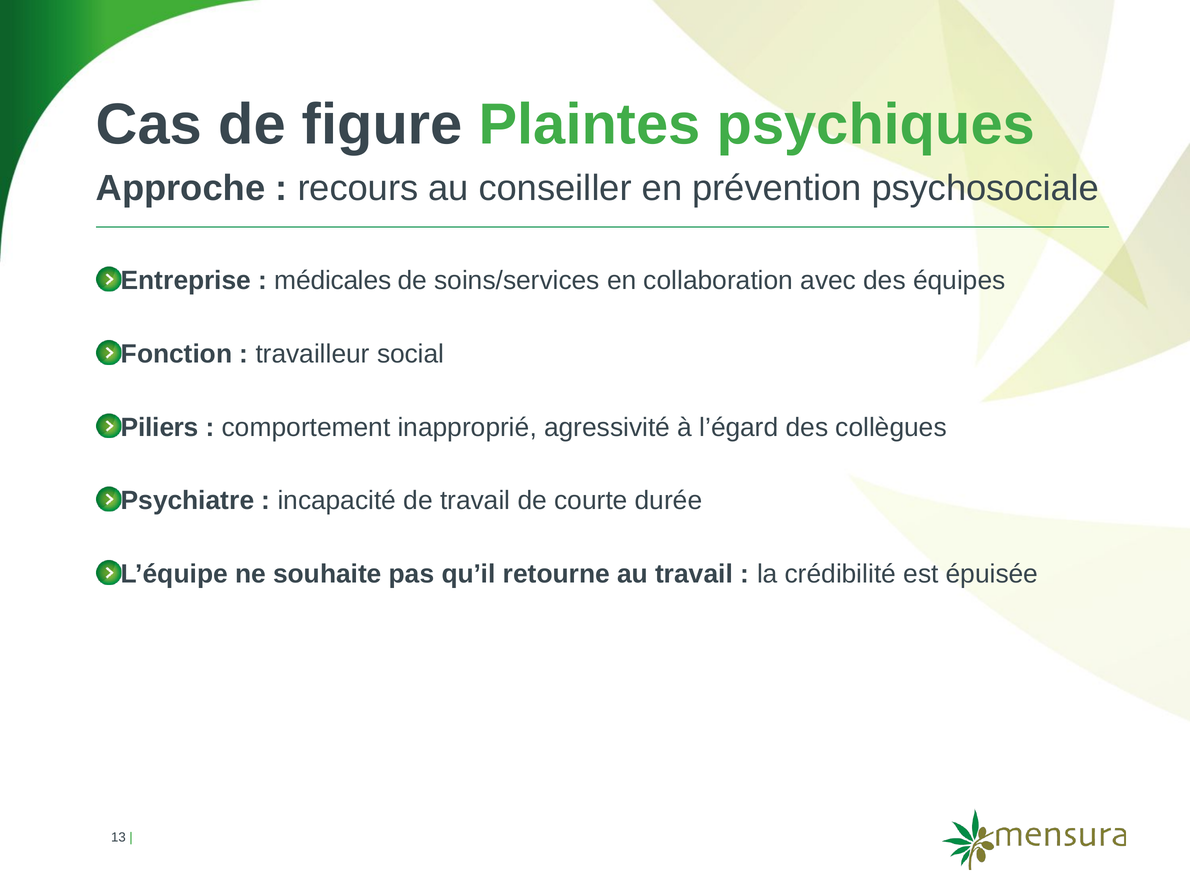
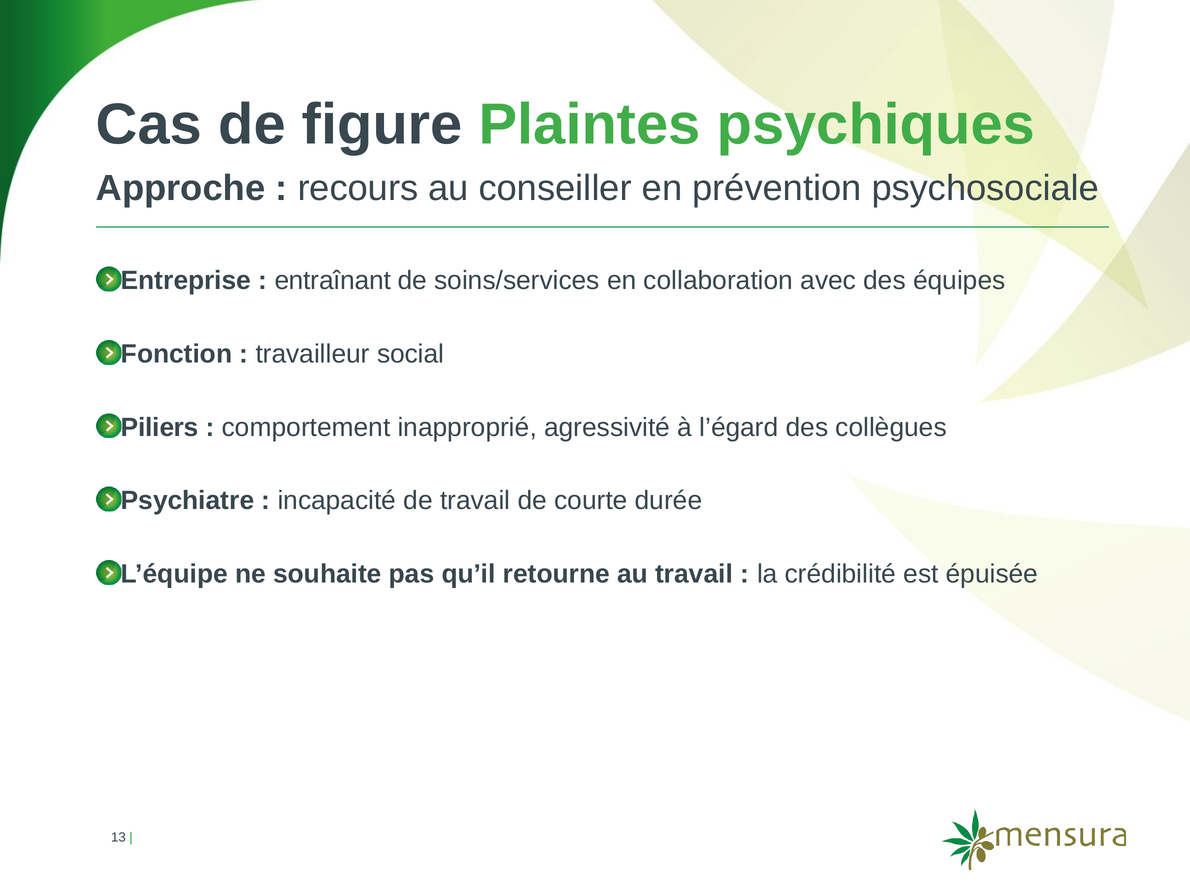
médicales: médicales -> entraînant
